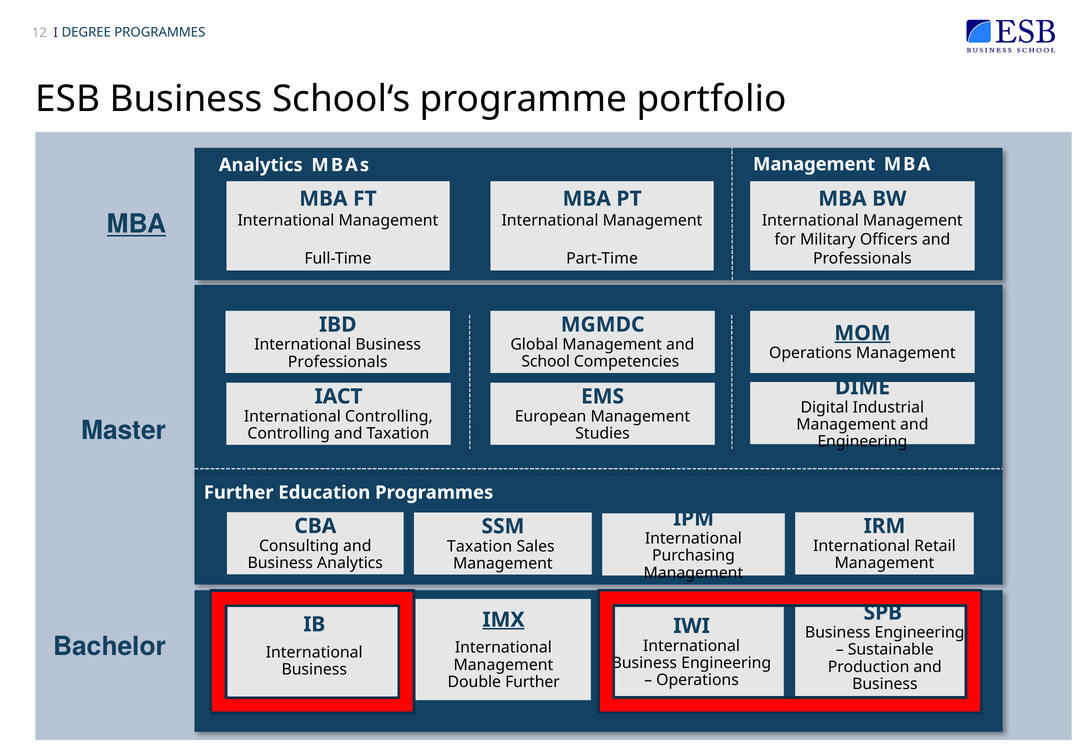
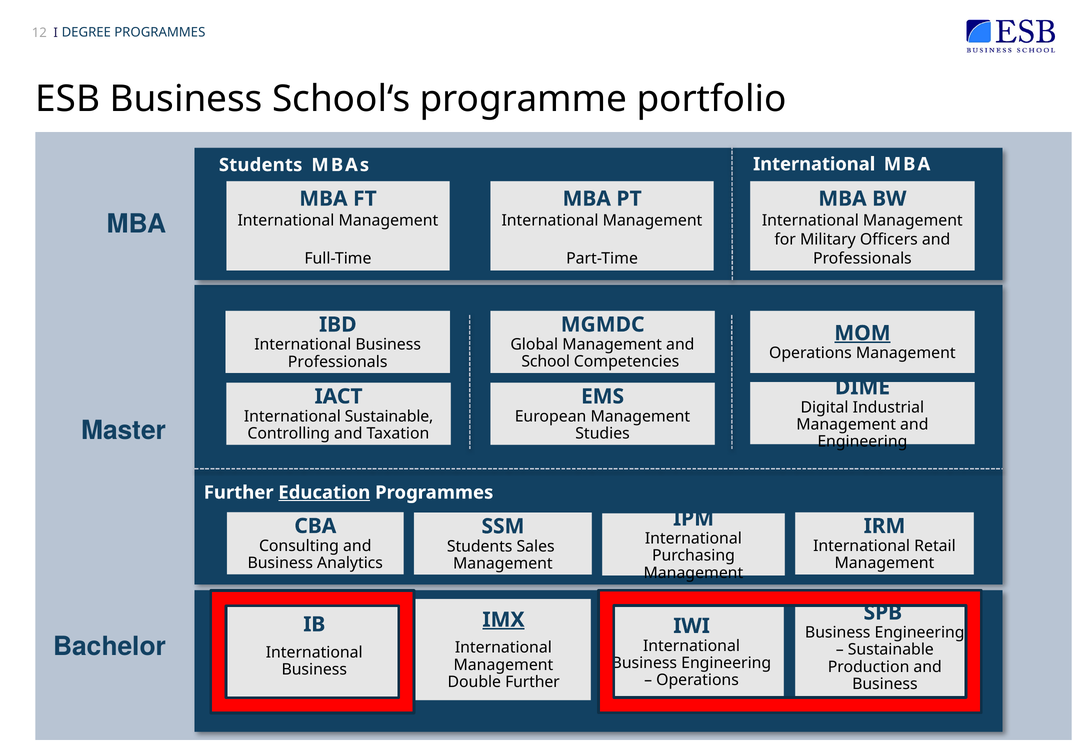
Analytics at (261, 165): Analytics -> Students
MBAs Management: Management -> International
MBA at (137, 224) underline: present -> none
International Controlling: Controlling -> Sustainable
Education underline: none -> present
Taxation at (480, 546): Taxation -> Students
